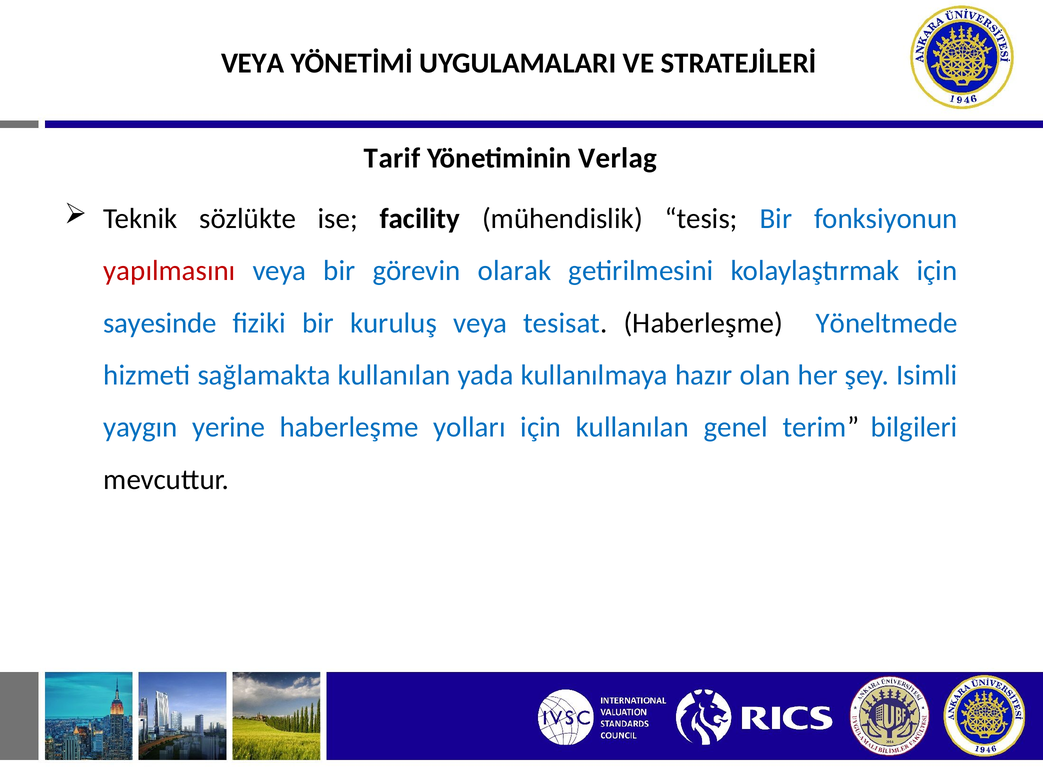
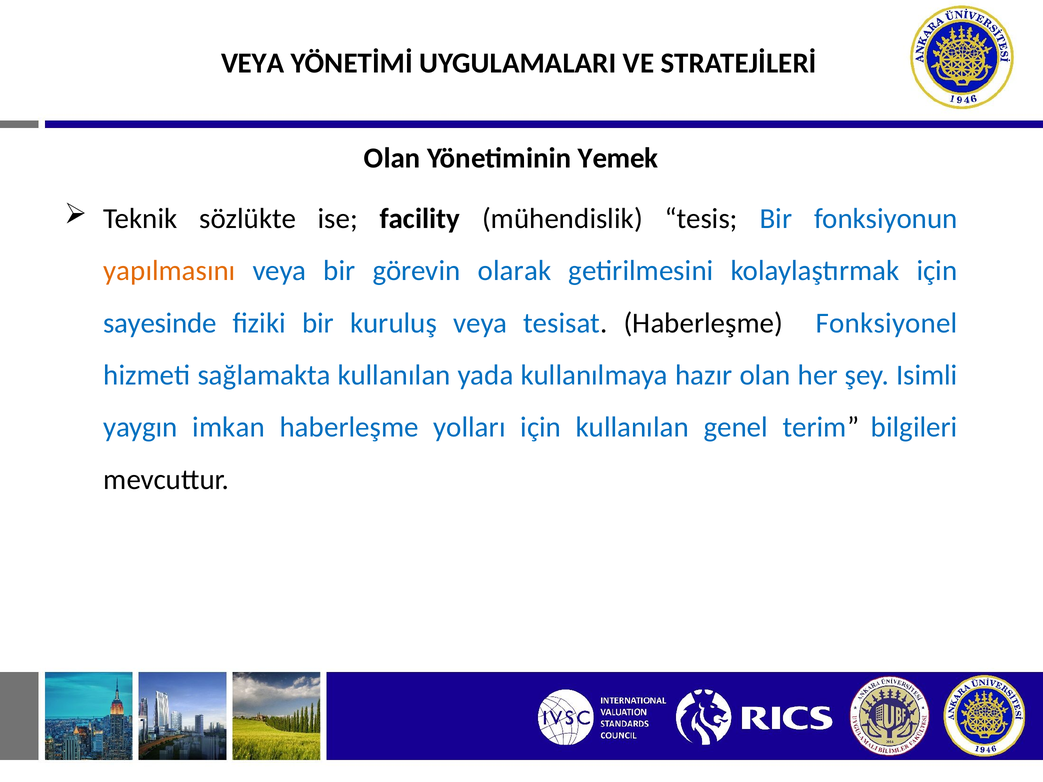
Tarif at (392, 158): Tarif -> Olan
Verlag: Verlag -> Yemek
yapılmasını colour: red -> orange
Yöneltmede: Yöneltmede -> Fonksiyonel
yerine: yerine -> imkan
